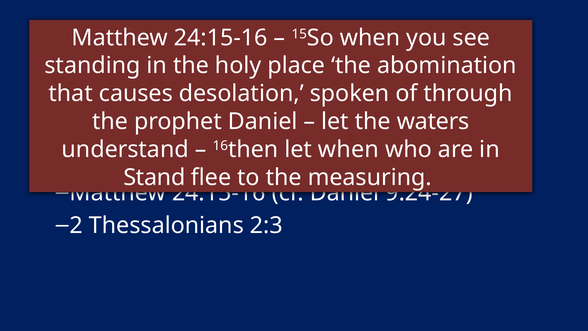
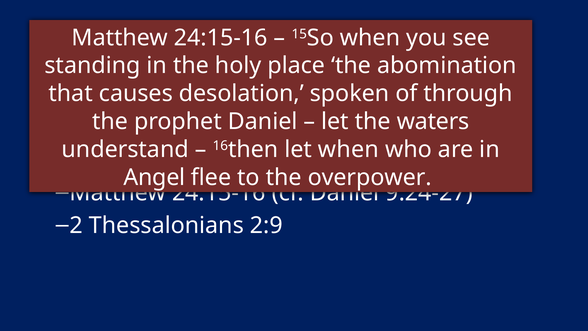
Stand: Stand -> Angel
measuring: measuring -> overpower
2:3: 2:3 -> 2:9
